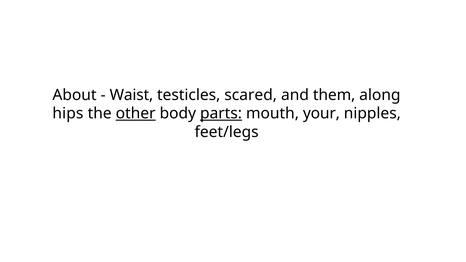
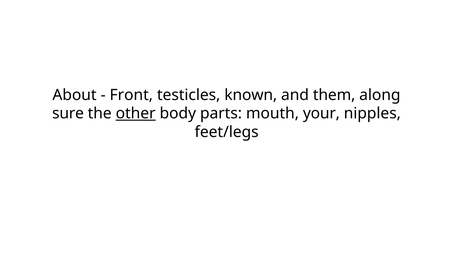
Waist: Waist -> Front
scared: scared -> known
hips: hips -> sure
parts underline: present -> none
